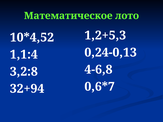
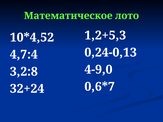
1,1:4: 1,1:4 -> 4,7:4
4-6,8: 4-6,8 -> 4-9,0
32+94: 32+94 -> 32+24
